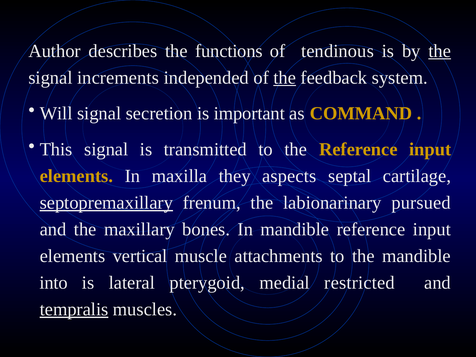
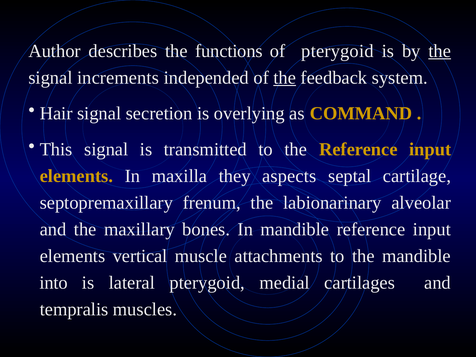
of tendinous: tendinous -> pterygoid
Will: Will -> Hair
important: important -> overlying
septopremaxillary underline: present -> none
pursued: pursued -> alveolar
restricted: restricted -> cartilages
tempralis underline: present -> none
